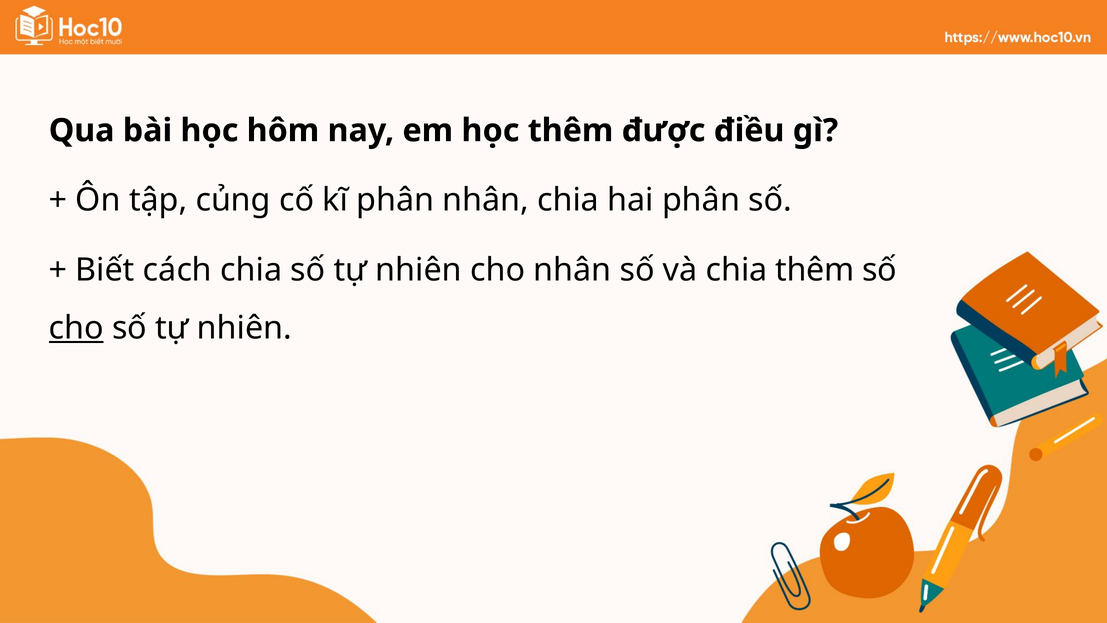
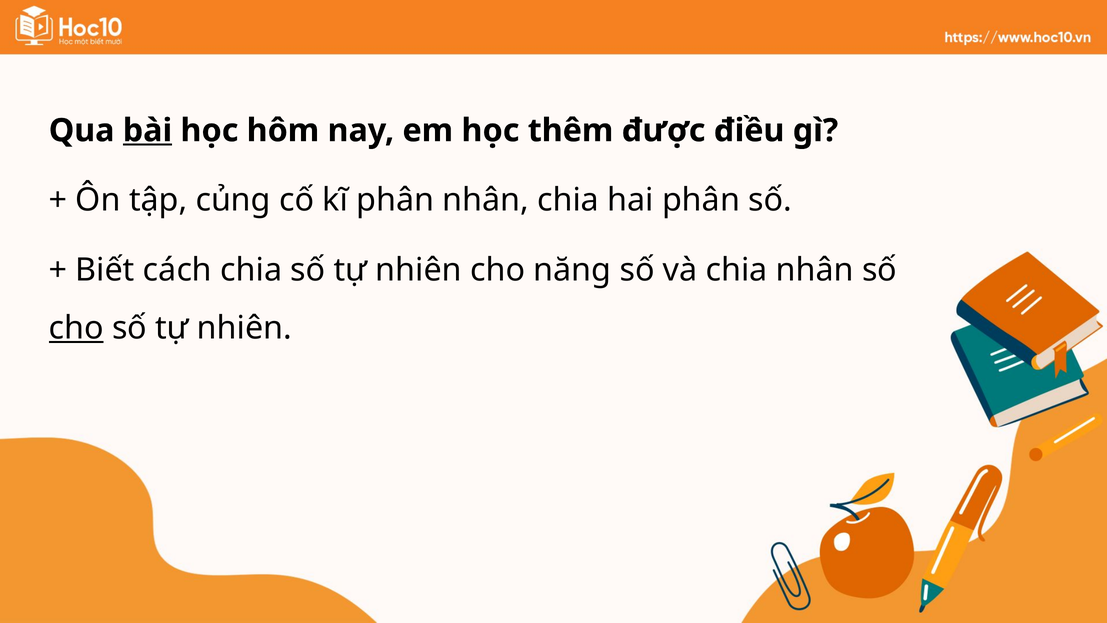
bài underline: none -> present
cho nhân: nhân -> năng
chia thêm: thêm -> nhân
